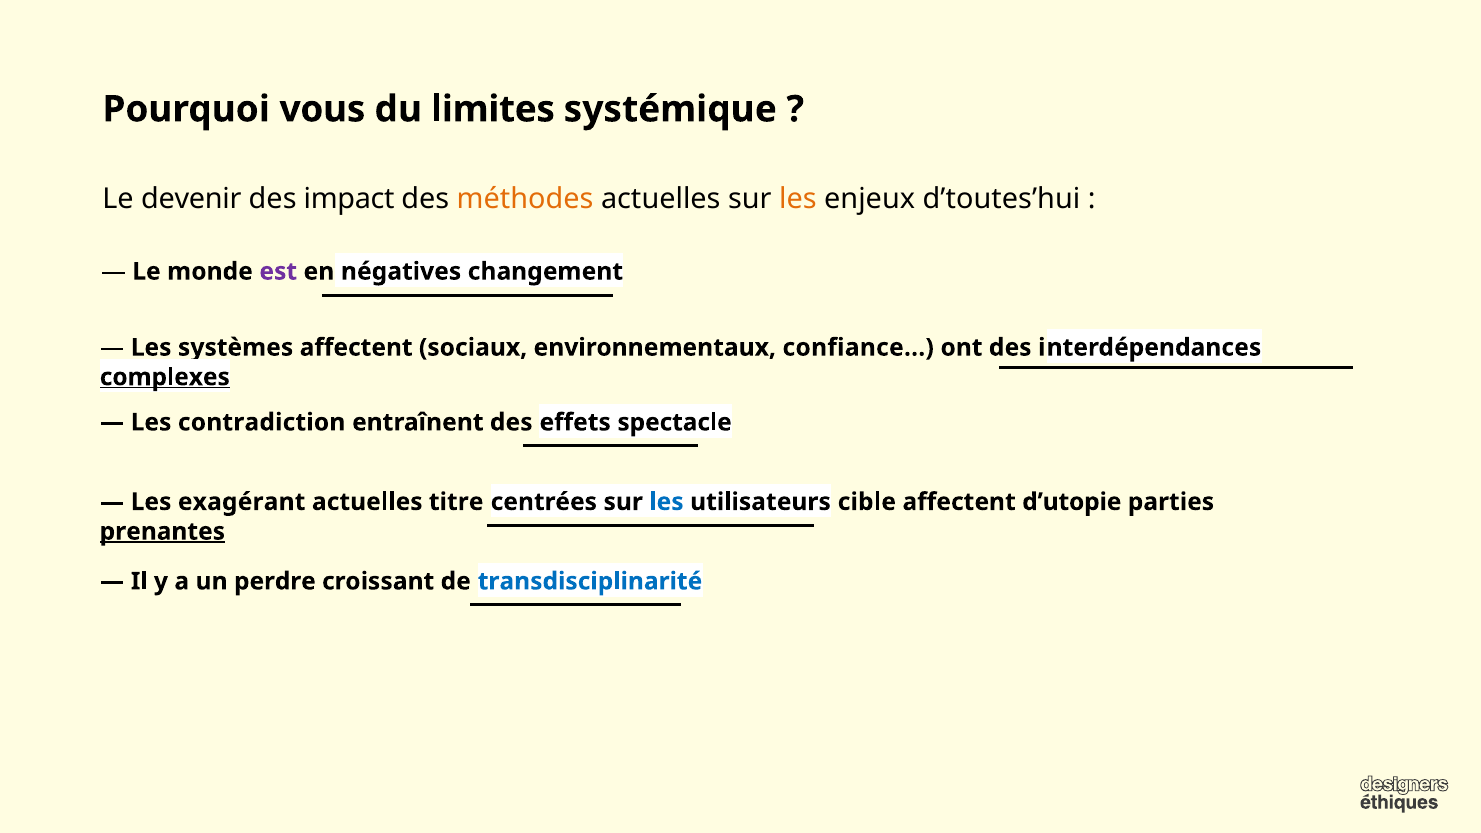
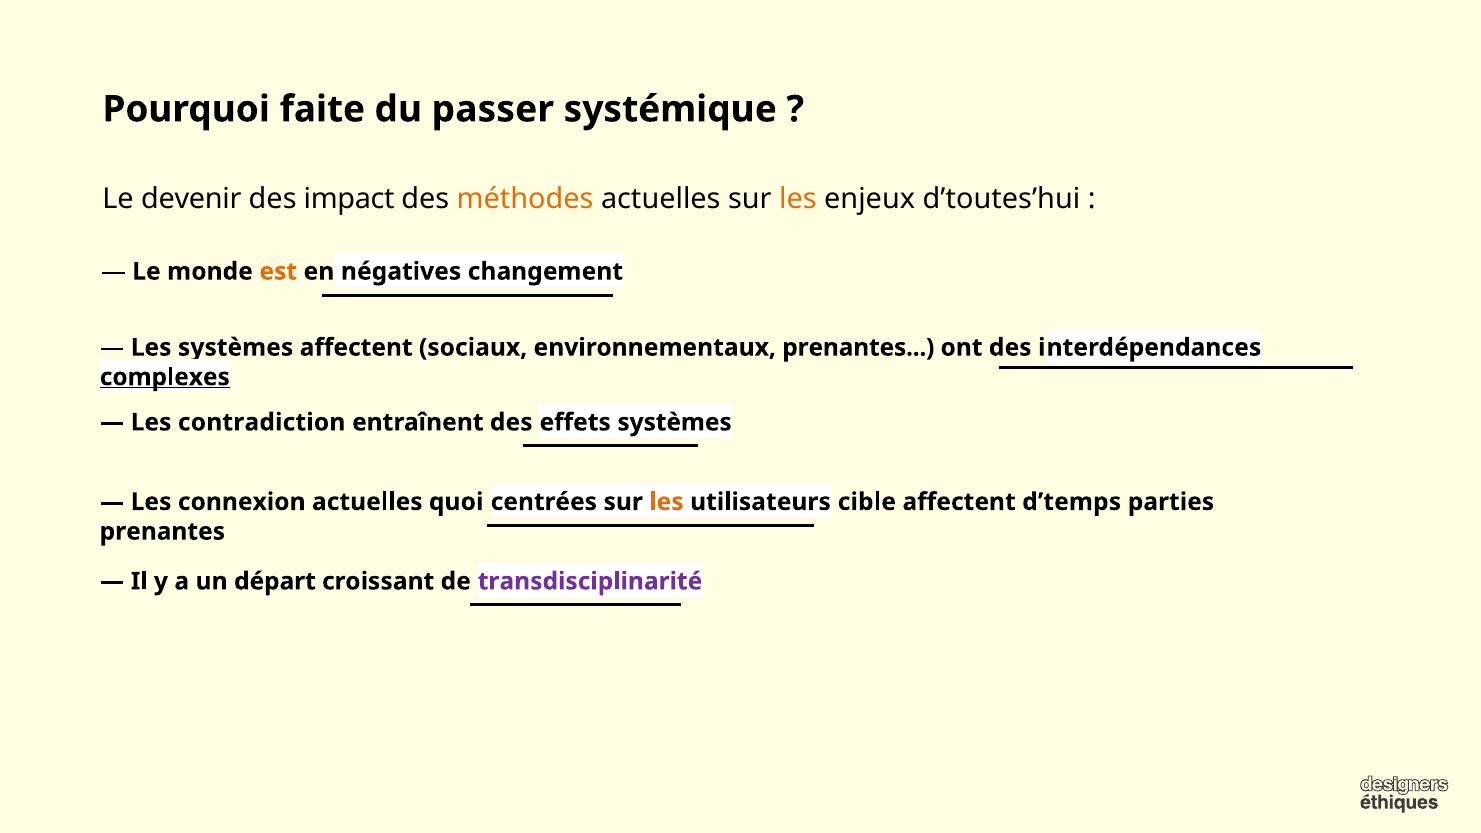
vous: vous -> faite
limites: limites -> passer
est colour: purple -> orange
environnementaux confiance: confiance -> prenantes
effets spectacle: spectacle -> systèmes
exagérant: exagérant -> connexion
titre: titre -> quoi
les at (666, 502) colour: blue -> orange
d’utopie: d’utopie -> d’temps
prenantes at (162, 532) underline: present -> none
perdre: perdre -> départ
transdisciplinarité colour: blue -> purple
